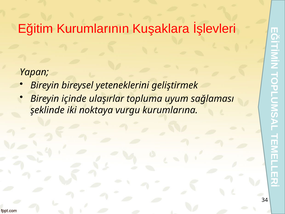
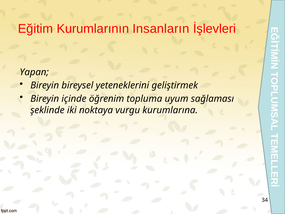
Kuşaklara: Kuşaklara -> Insanların
ulaşırlar: ulaşırlar -> öğrenim
